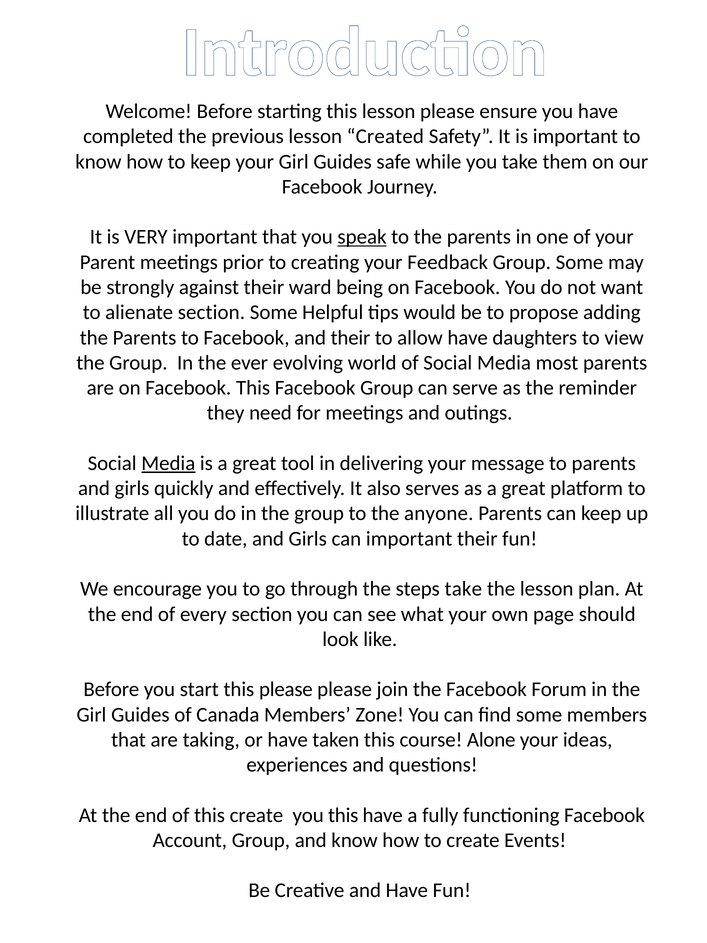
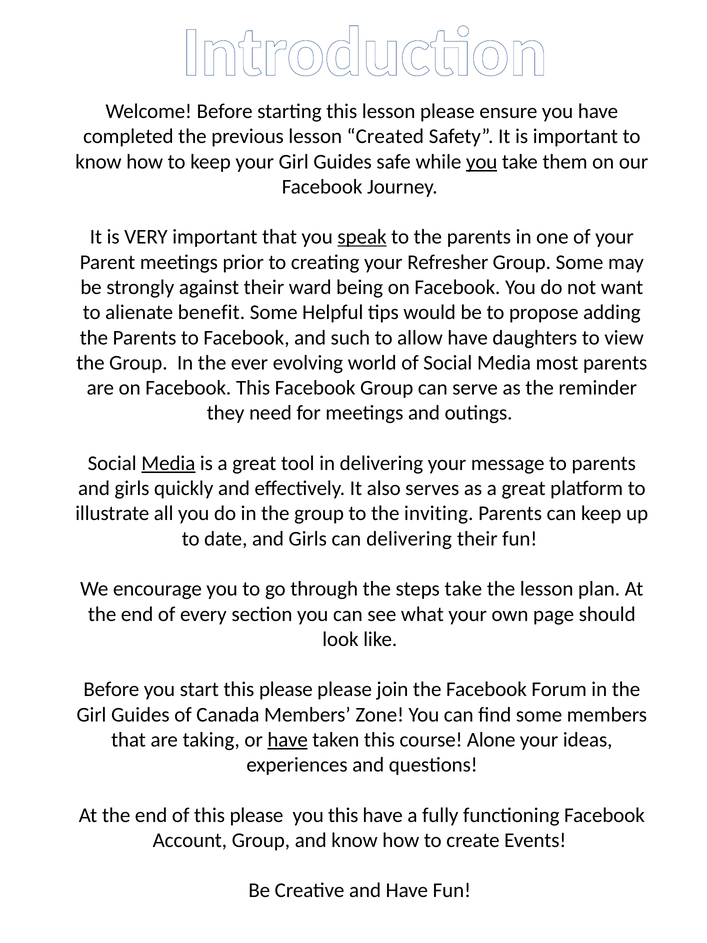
you at (482, 162) underline: none -> present
Feedback: Feedback -> Refresher
alienate section: section -> benefit
and their: their -> such
anyone: anyone -> inviting
can important: important -> delivering
have at (288, 740) underline: none -> present
of this create: create -> please
